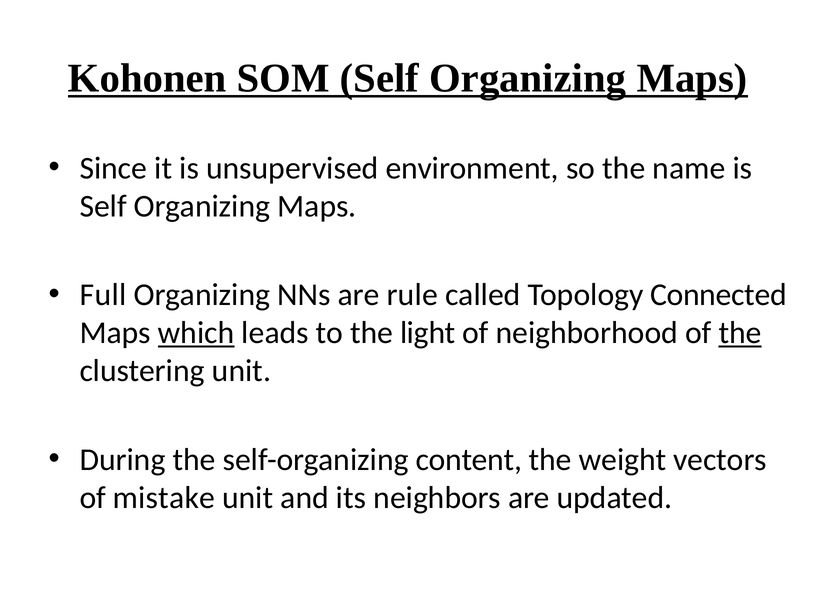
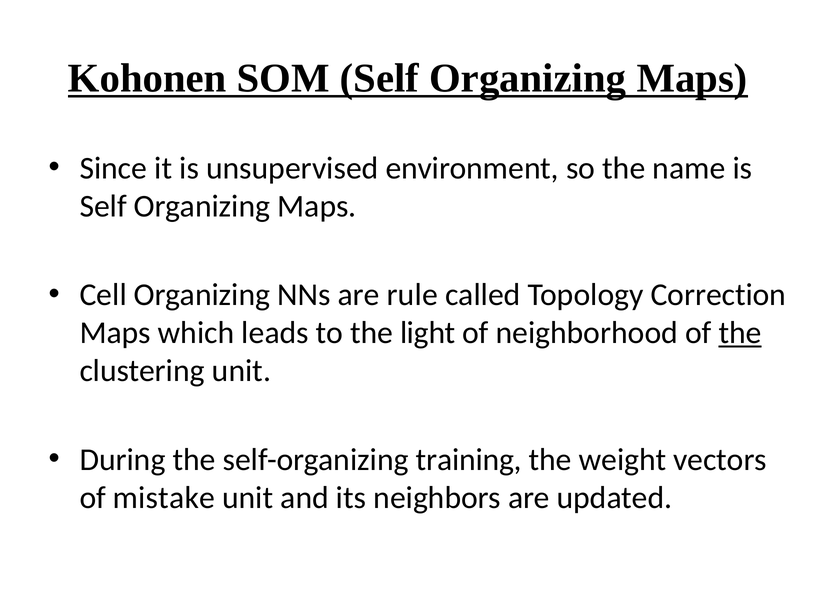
Full: Full -> Cell
Connected: Connected -> Correction
which underline: present -> none
content: content -> training
